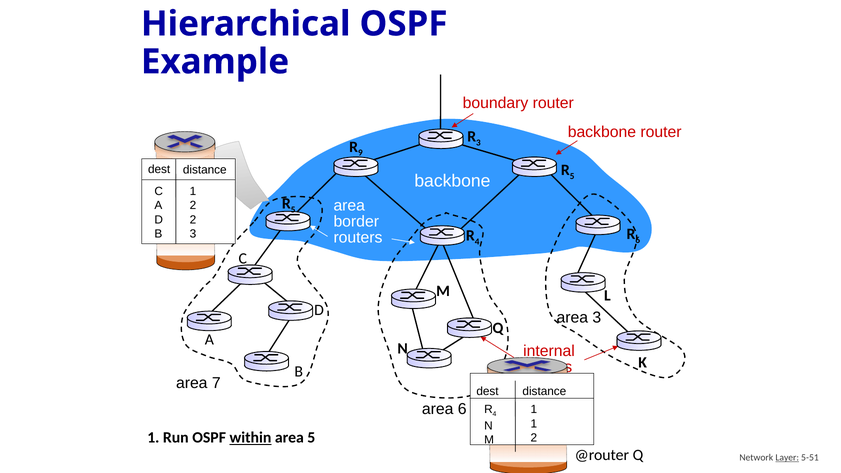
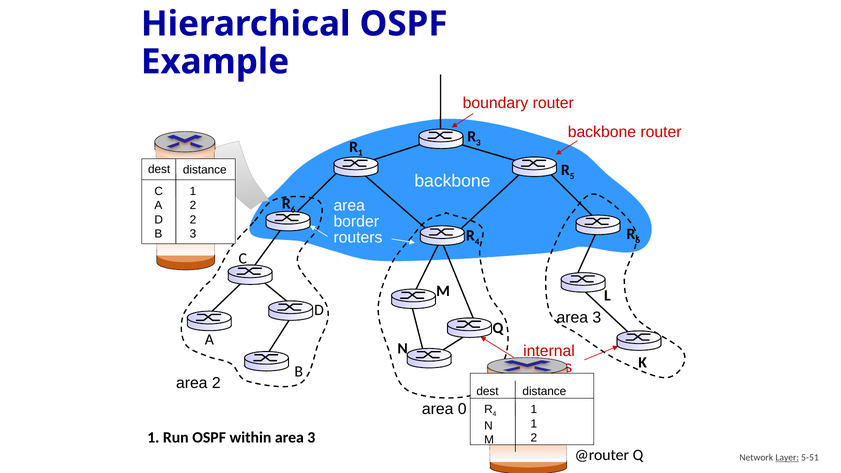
9 at (360, 153): 9 -> 1
5 at (293, 210): 5 -> 6
area 7: 7 -> 2
area 6: 6 -> 0
within underline: present -> none
5 at (311, 438): 5 -> 3
